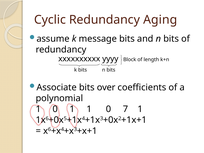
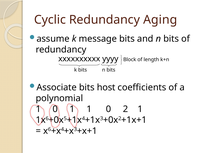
over: over -> host
7: 7 -> 2
